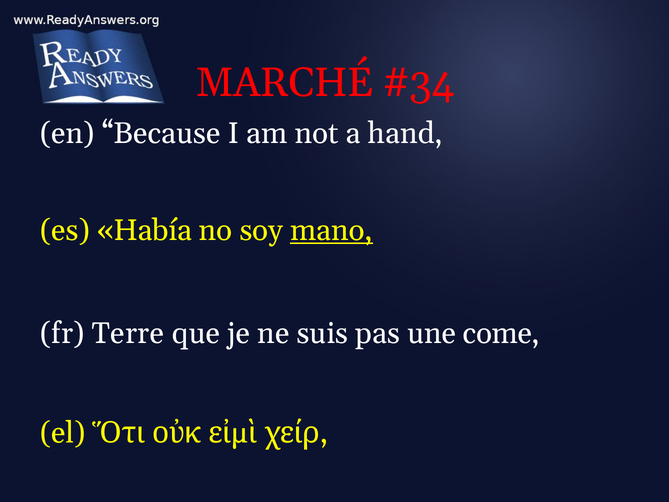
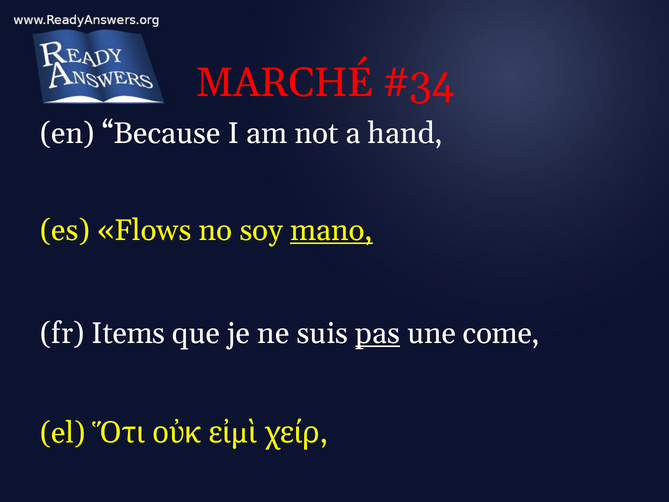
Había: Había -> Flows
Terre: Terre -> Items
pas underline: none -> present
